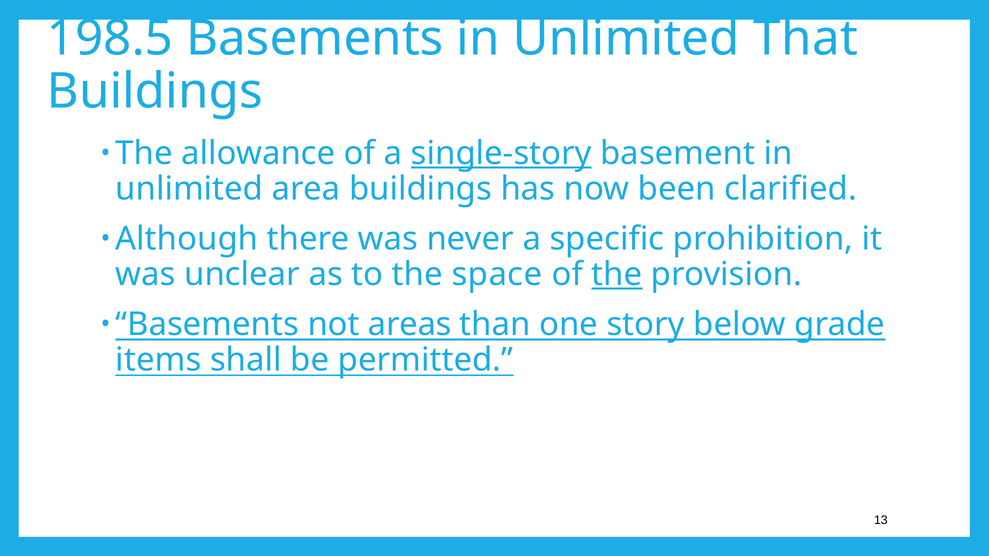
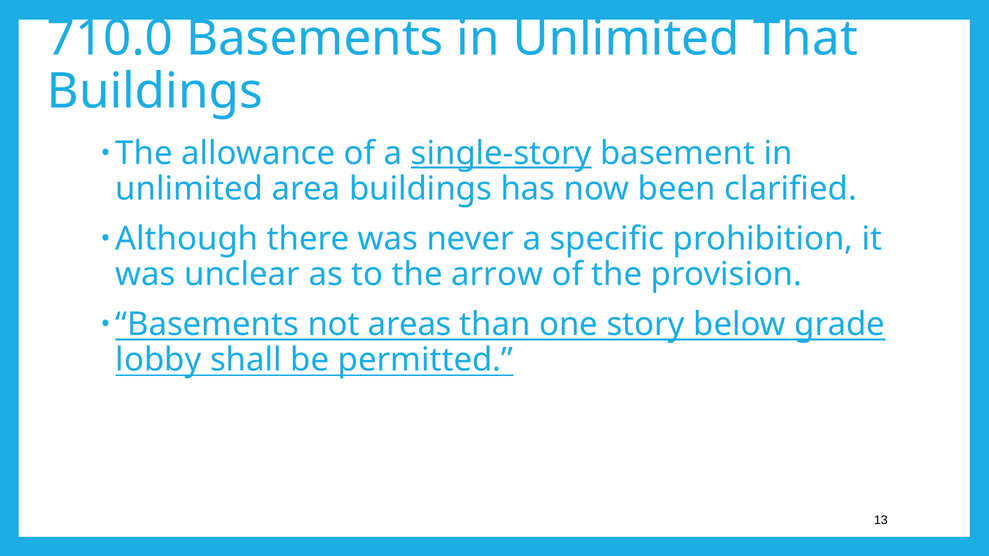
198.5: 198.5 -> 710.0
space: space -> arrow
the at (617, 275) underline: present -> none
items: items -> lobby
